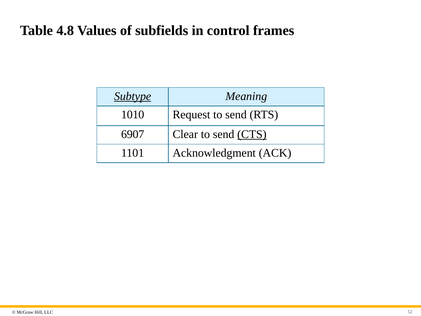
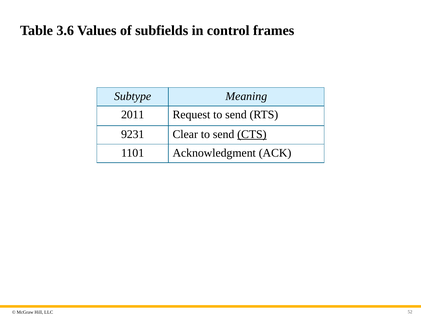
4.8: 4.8 -> 3.6
Subtype underline: present -> none
1010: 1010 -> 2011
6907: 6907 -> 9231
